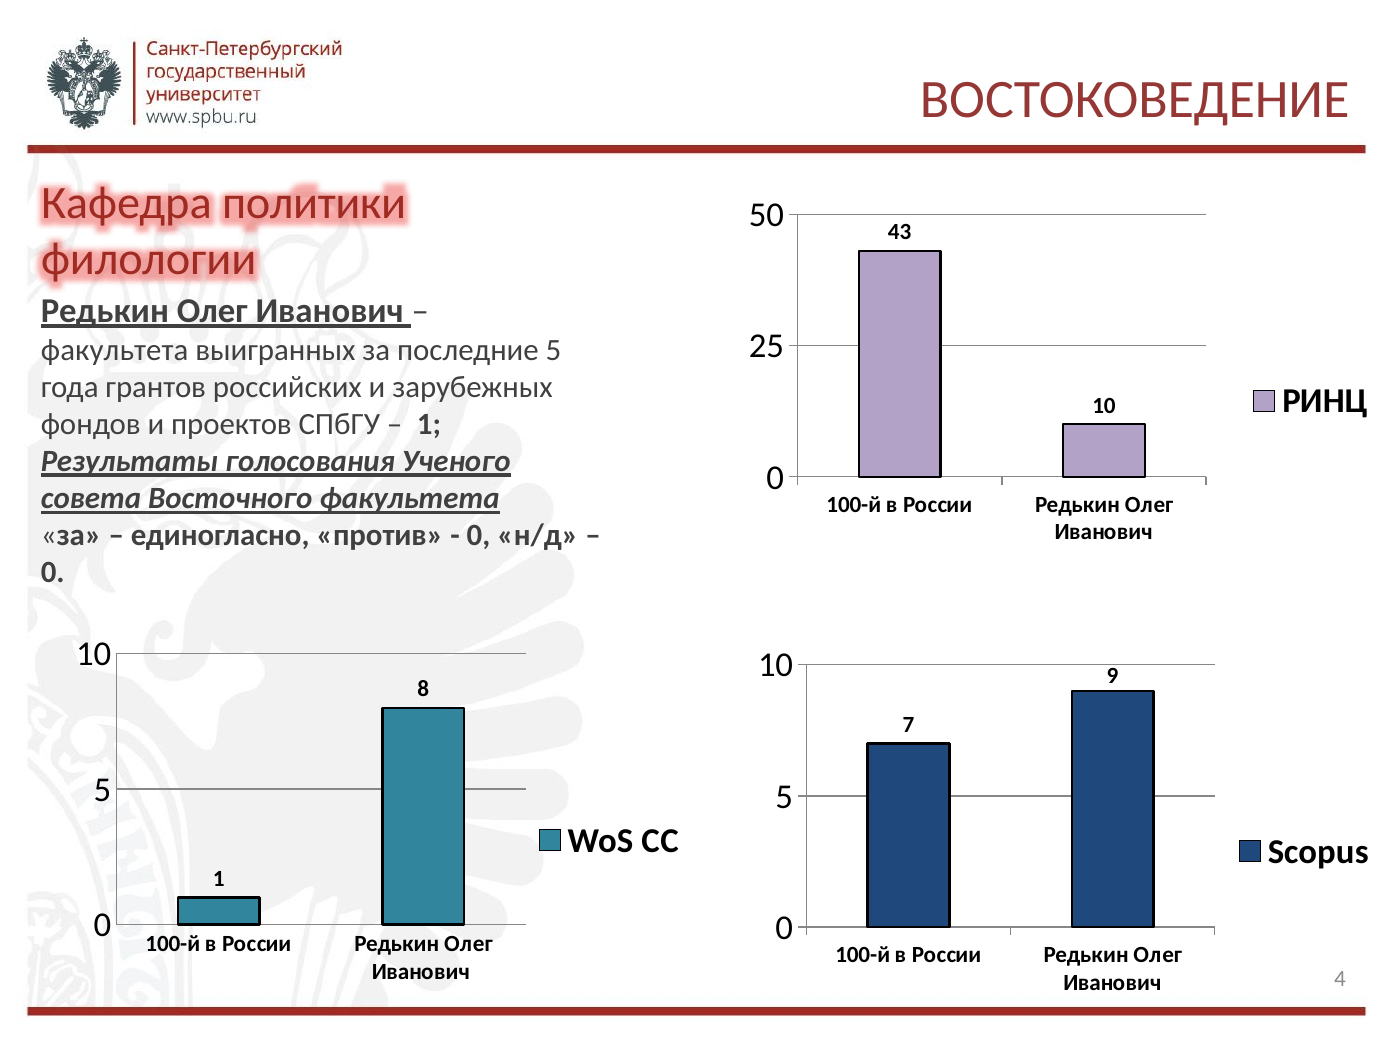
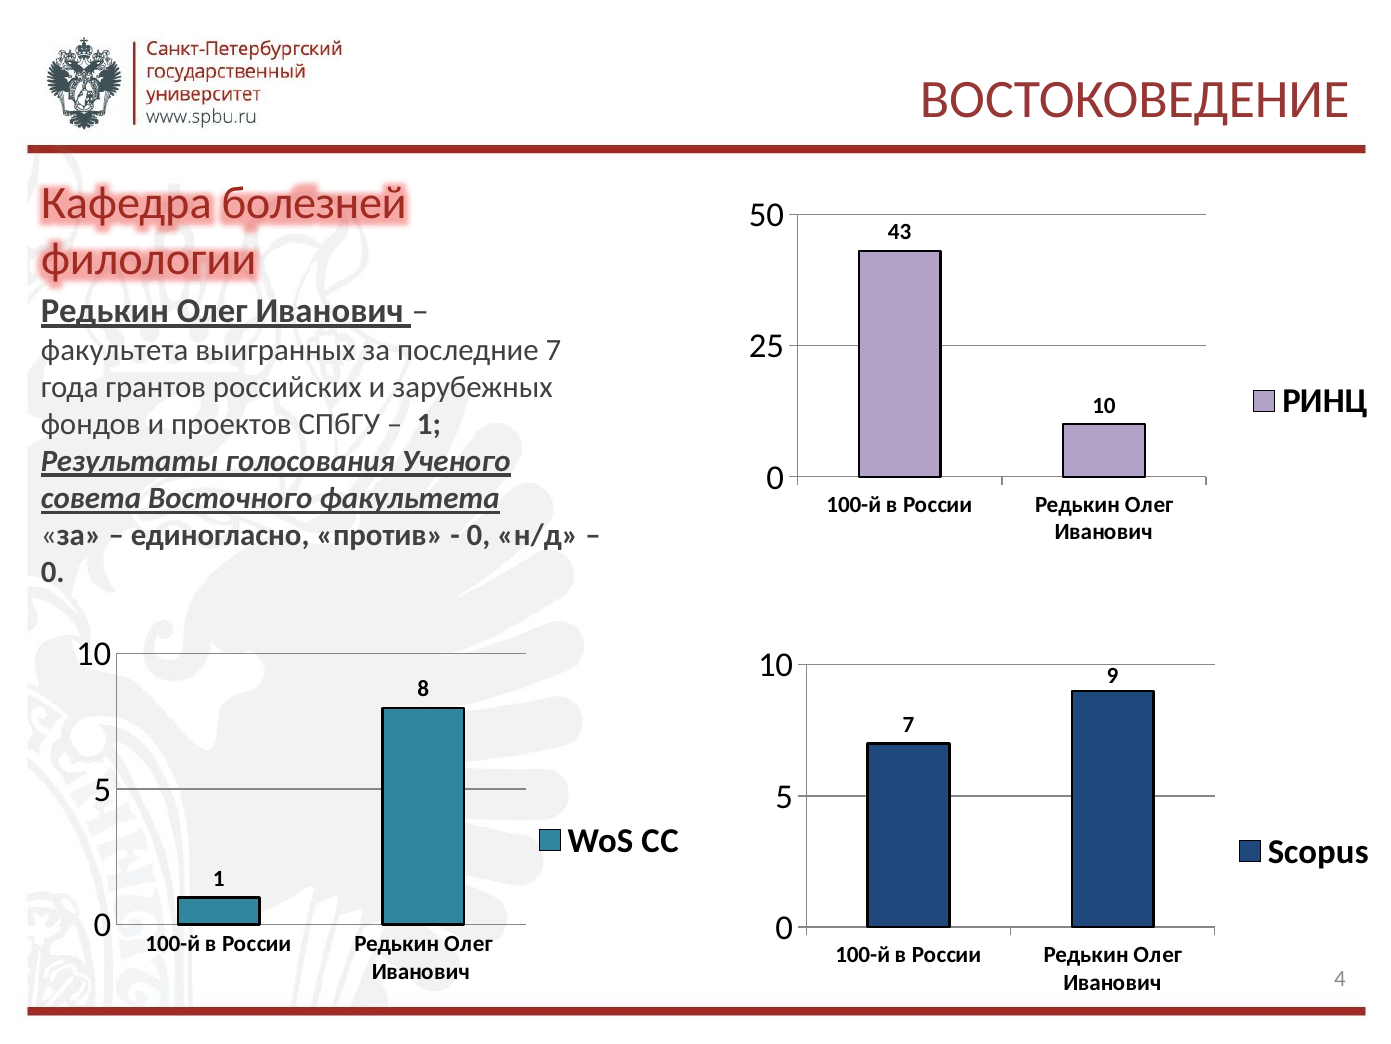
политики: политики -> болезней
последние 5: 5 -> 7
